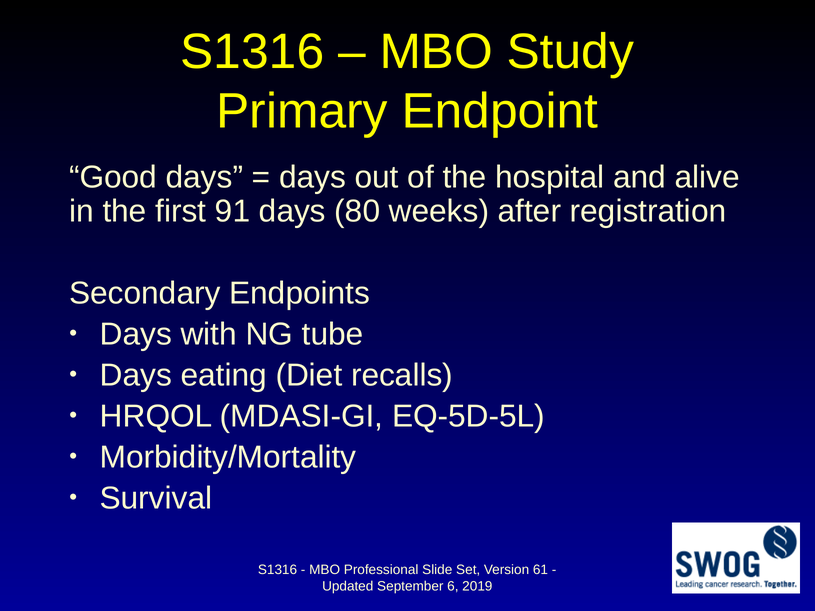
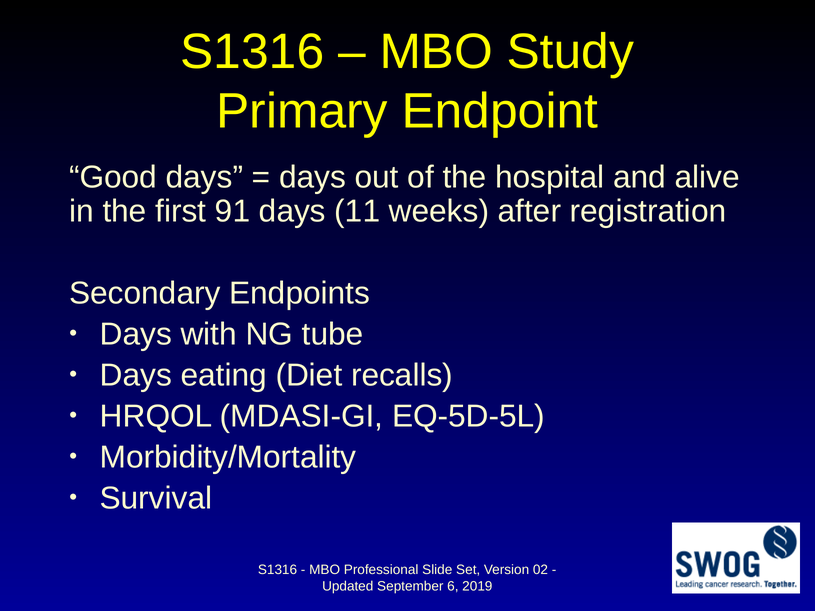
80: 80 -> 11
61: 61 -> 02
